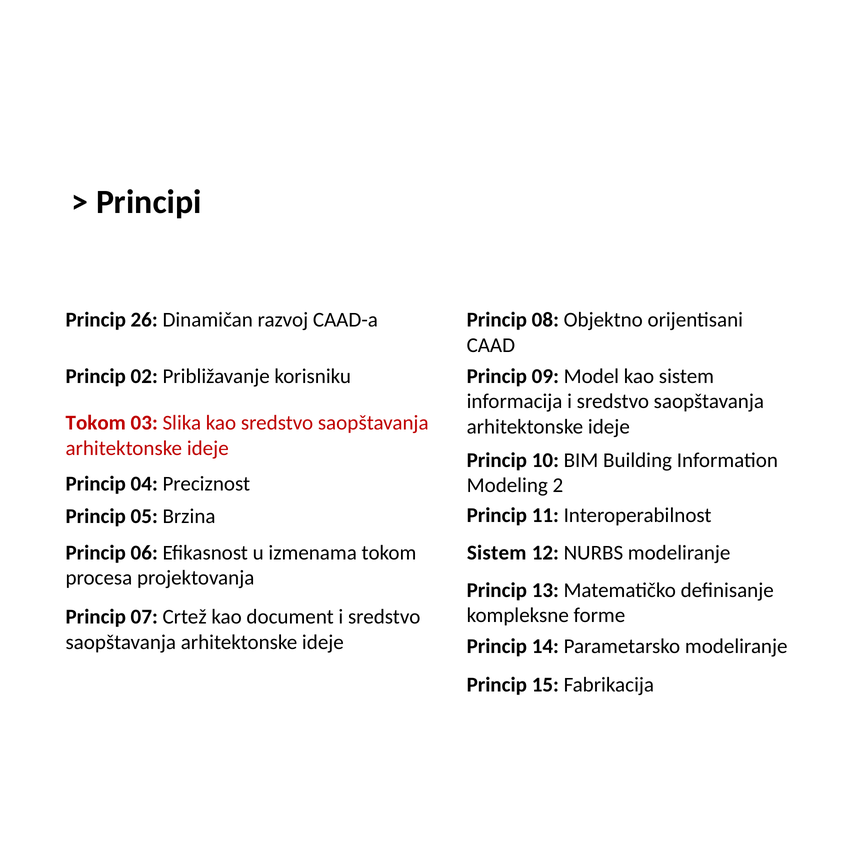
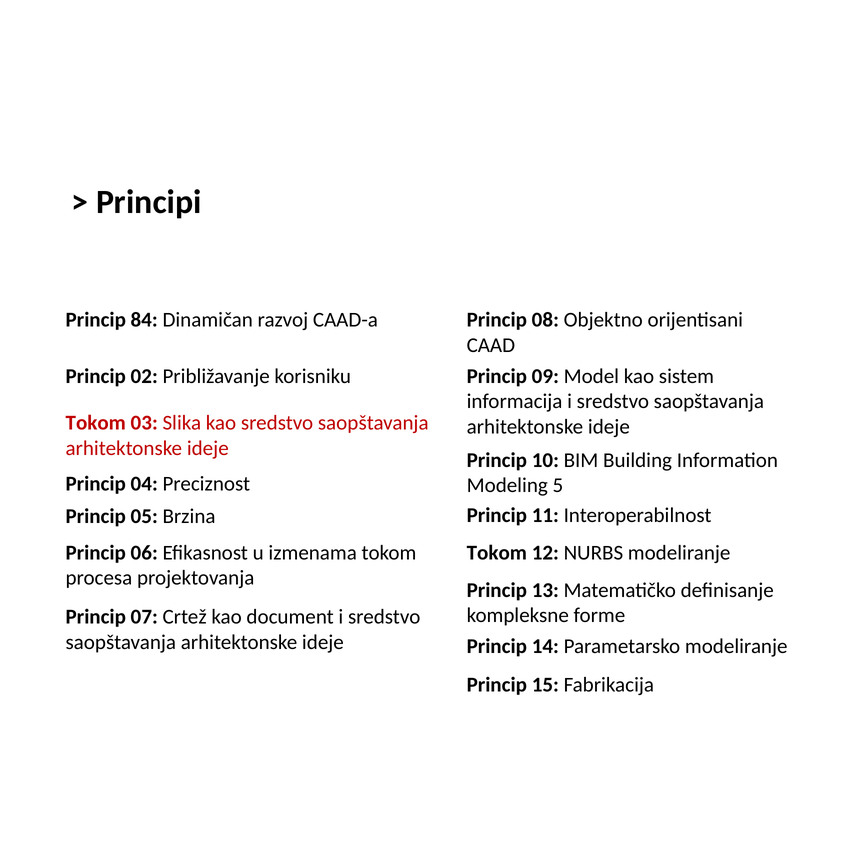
26: 26 -> 84
2: 2 -> 5
Sistem at (497, 553): Sistem -> Tokom
